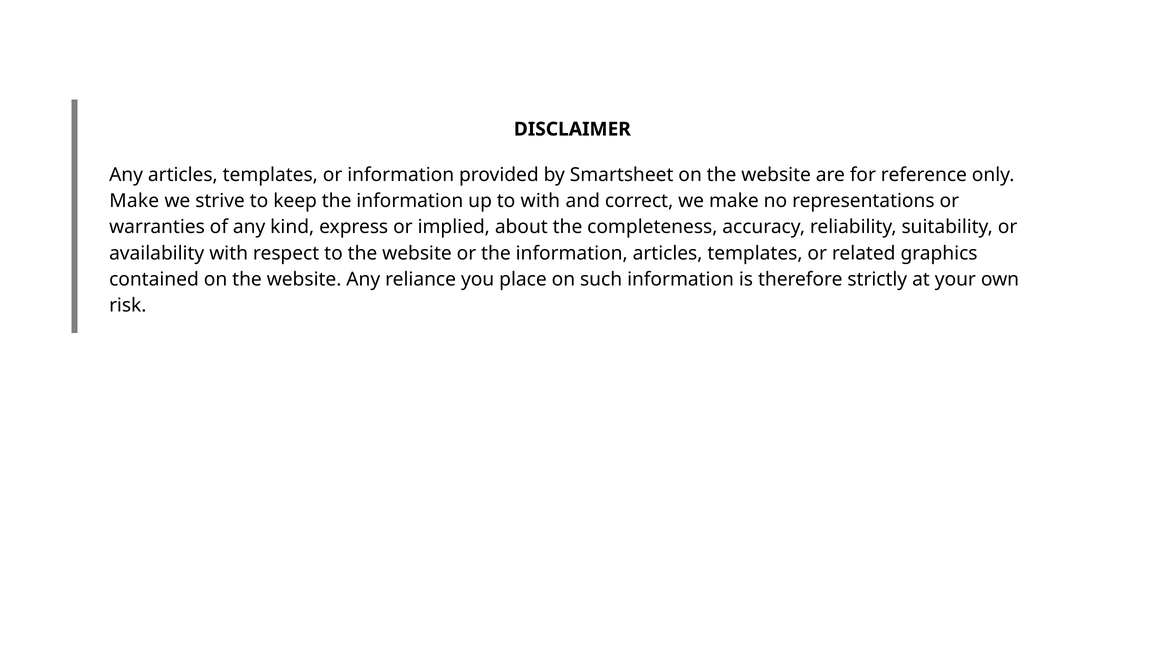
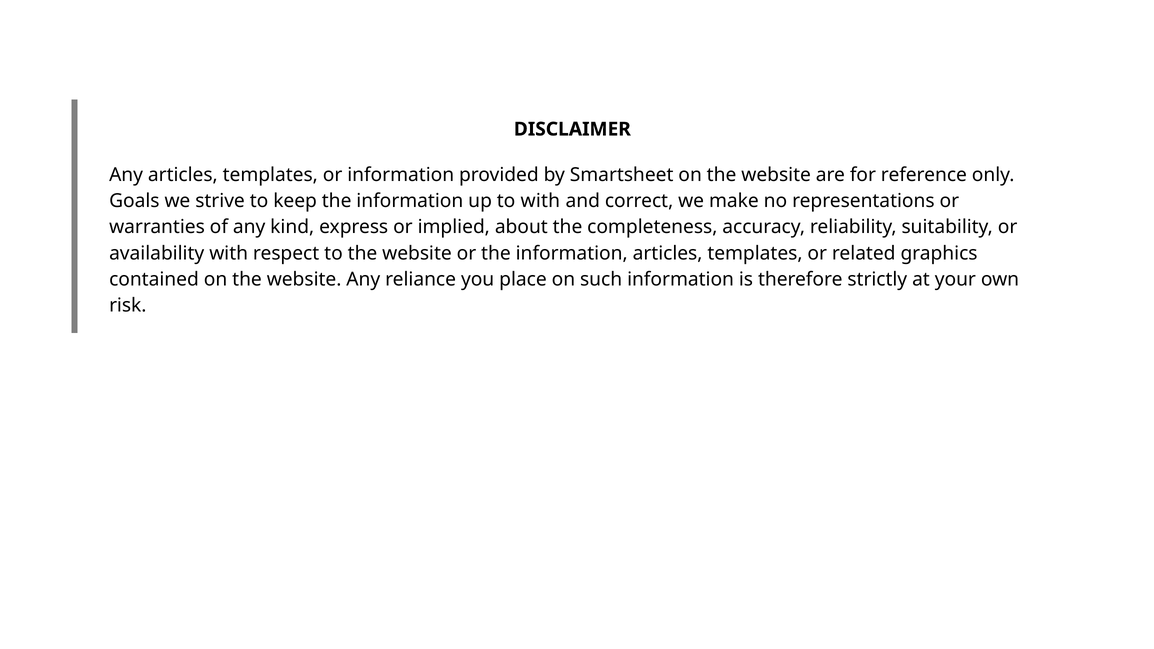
Make at (134, 201): Make -> Goals
